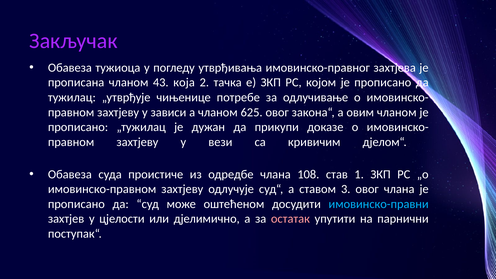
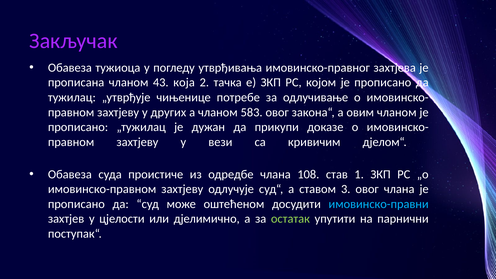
зависи: зависи -> других
625: 625 -> 583
остатак colour: pink -> light green
